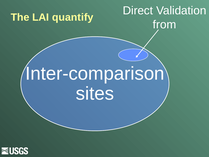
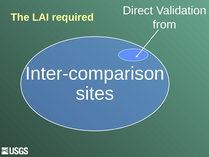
quantify: quantify -> required
